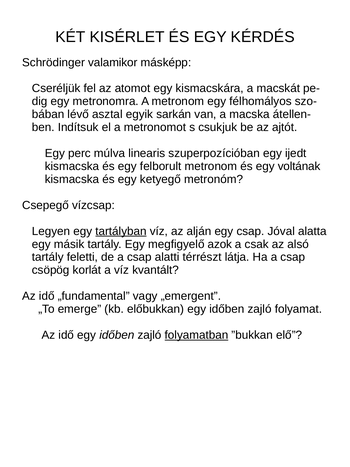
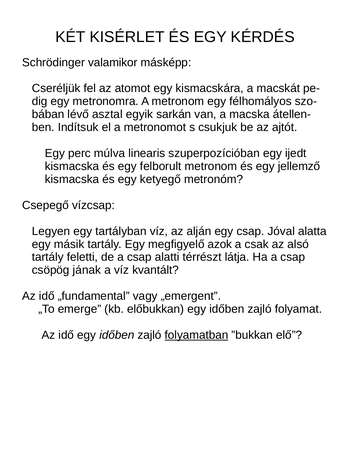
voltának: voltának -> jellemző
tartályban underline: present -> none
korlát: korlát -> jának
